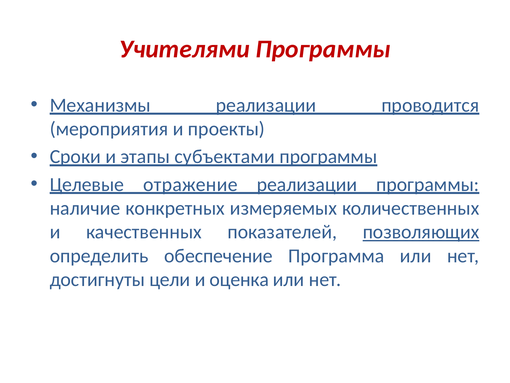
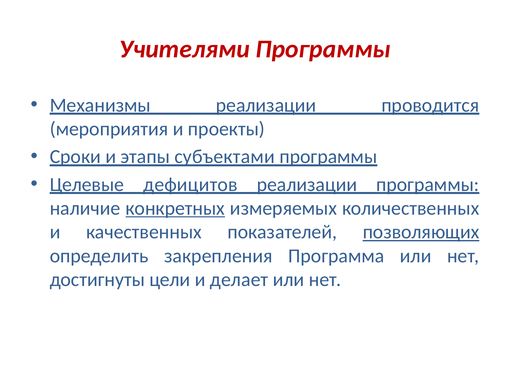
отражение: отражение -> дефицитов
конкретных underline: none -> present
обеспечение: обеспечение -> закрепления
оценка: оценка -> делает
